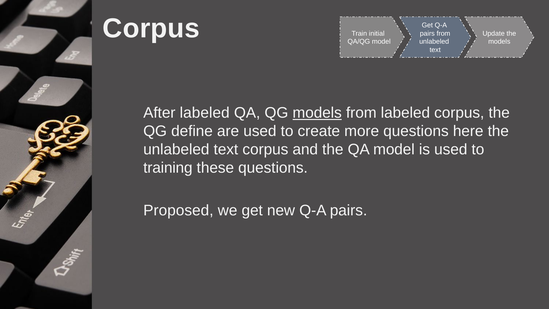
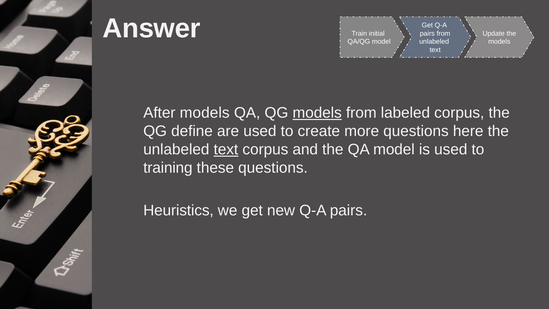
Corpus at (151, 28): Corpus -> Answer
After labeled: labeled -> models
text at (226, 149) underline: none -> present
Proposed: Proposed -> Heuristics
